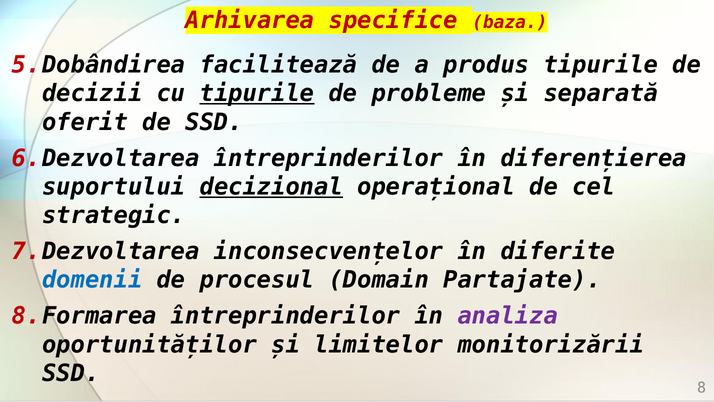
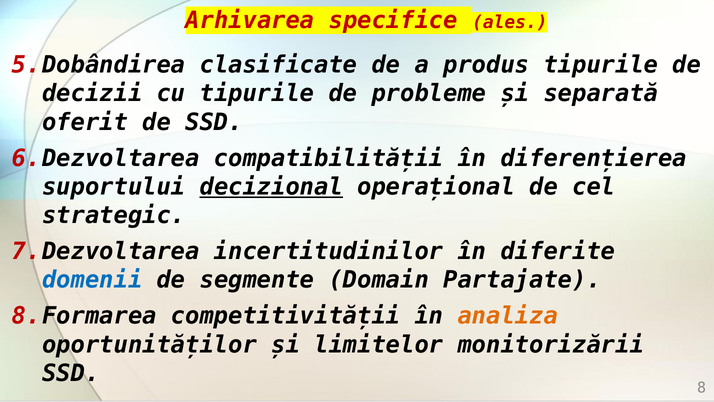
baza: baza -> ales
facilitează: facilitează -> clasificate
tipurile at (257, 94) underline: present -> none
întreprinderilor at (329, 158): întreprinderilor -> compatibilității
inconsecvențelor: inconsecvențelor -> incertitudinilor
procesul: procesul -> segmente
întreprinderilor at (286, 316): întreprinderilor -> competitivității
analiza colour: purple -> orange
